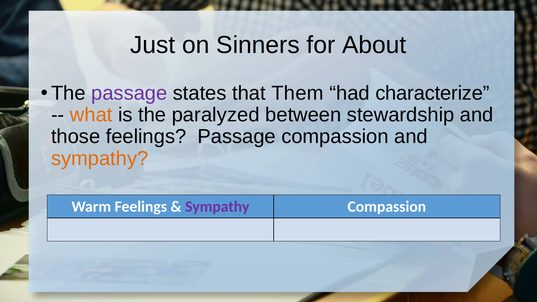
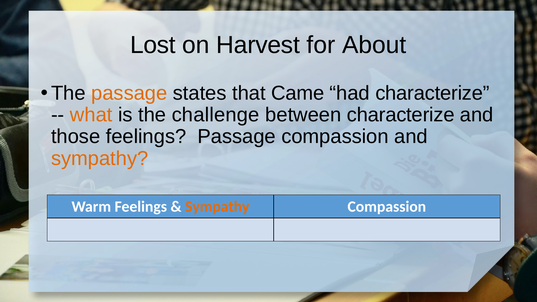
Just: Just -> Lost
Sinners: Sinners -> Harvest
passage at (129, 93) colour: purple -> orange
Them: Them -> Came
paralyzed: paralyzed -> challenge
between stewardship: stewardship -> characterize
Sympathy at (217, 207) colour: purple -> orange
